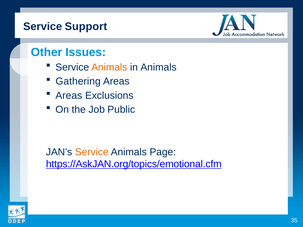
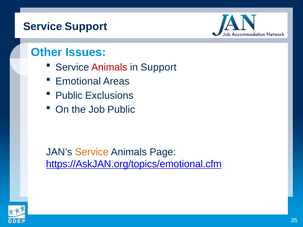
Animals at (109, 67) colour: orange -> red
in Animals: Animals -> Support
Gathering: Gathering -> Emotional
Areas at (69, 96): Areas -> Public
